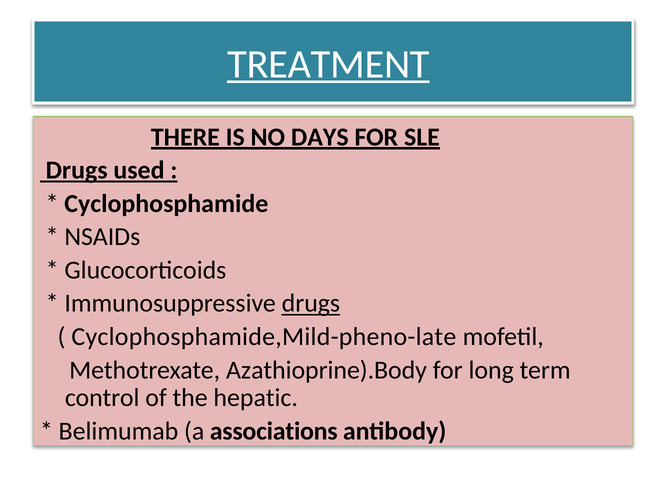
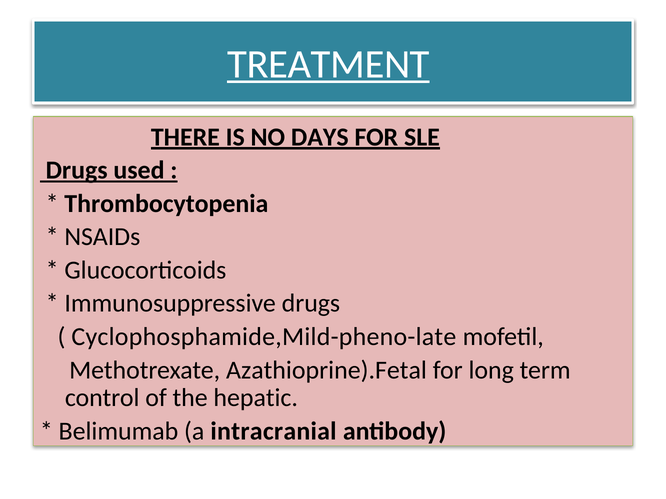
Cyclophosphamide: Cyclophosphamide -> Thrombocytopenia
drugs at (311, 304) underline: present -> none
Azathioprine).Body: Azathioprine).Body -> Azathioprine).Fetal
associations: associations -> intracranial
